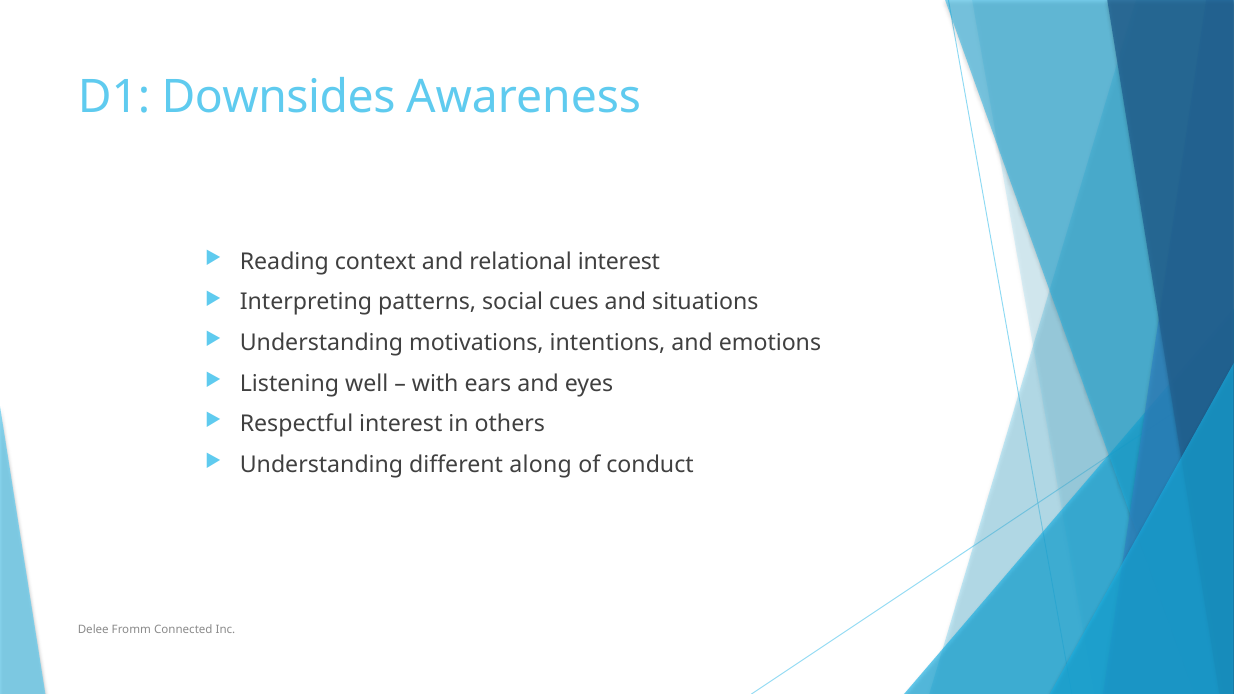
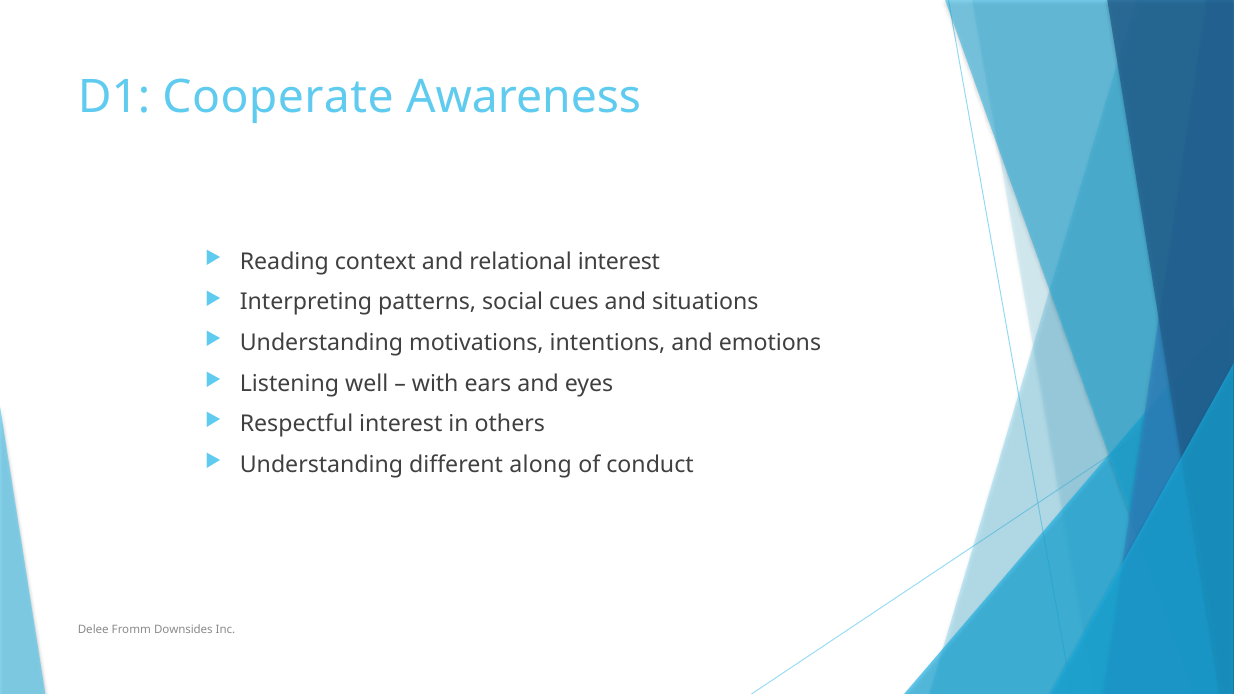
Downsides: Downsides -> Cooperate
Connected: Connected -> Downsides
